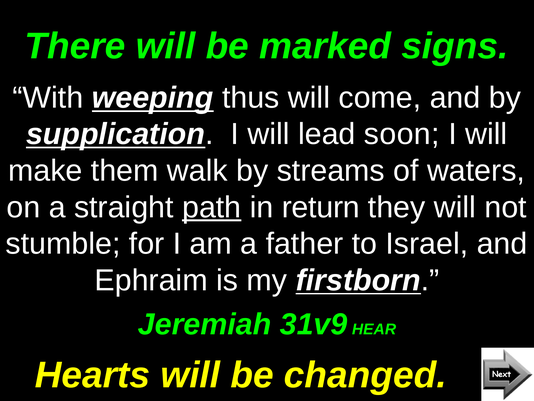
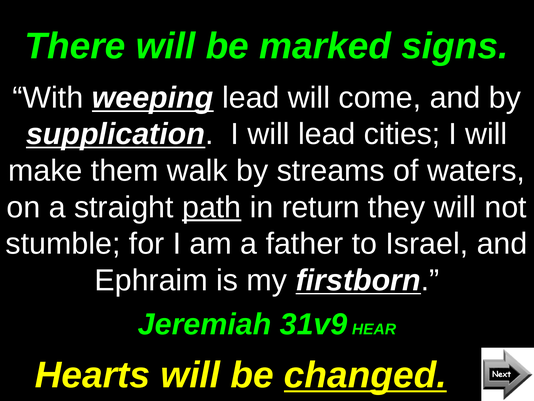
weeping thus: thus -> lead
soon: soon -> cities
changed underline: none -> present
